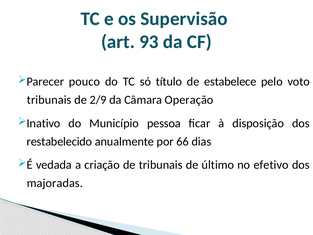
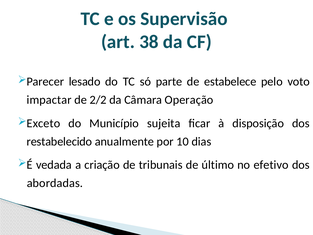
93: 93 -> 38
pouco: pouco -> lesado
título: título -> parte
tribunais at (49, 100): tribunais -> impactar
2/9: 2/9 -> 2/2
Inativo: Inativo -> Exceto
pessoa: pessoa -> sujeita
66: 66 -> 10
majoradas: majoradas -> abordadas
